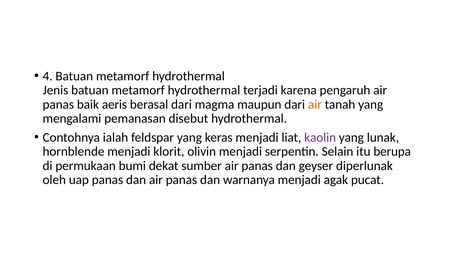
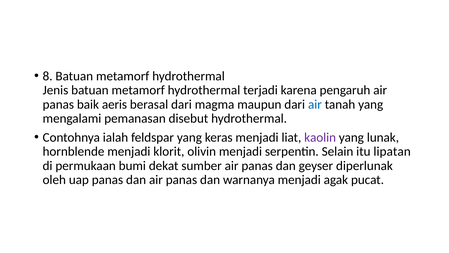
4: 4 -> 8
air at (315, 104) colour: orange -> blue
berupa: berupa -> lipatan
